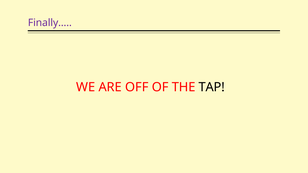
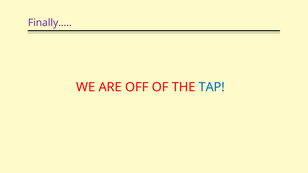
TAP colour: black -> blue
